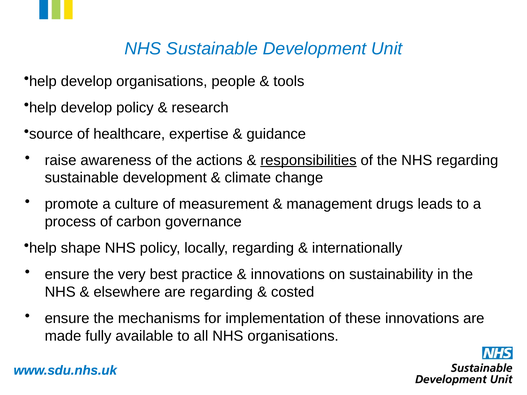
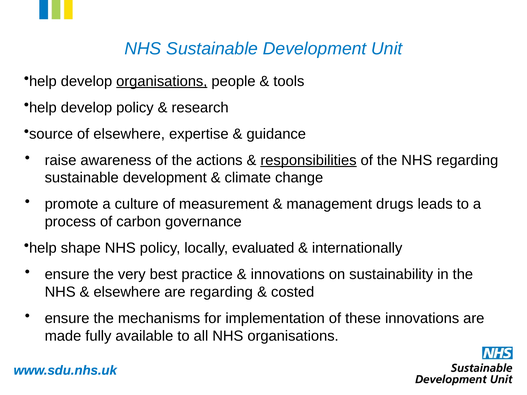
organisations at (162, 81) underline: none -> present
of healthcare: healthcare -> elsewhere
locally regarding: regarding -> evaluated
